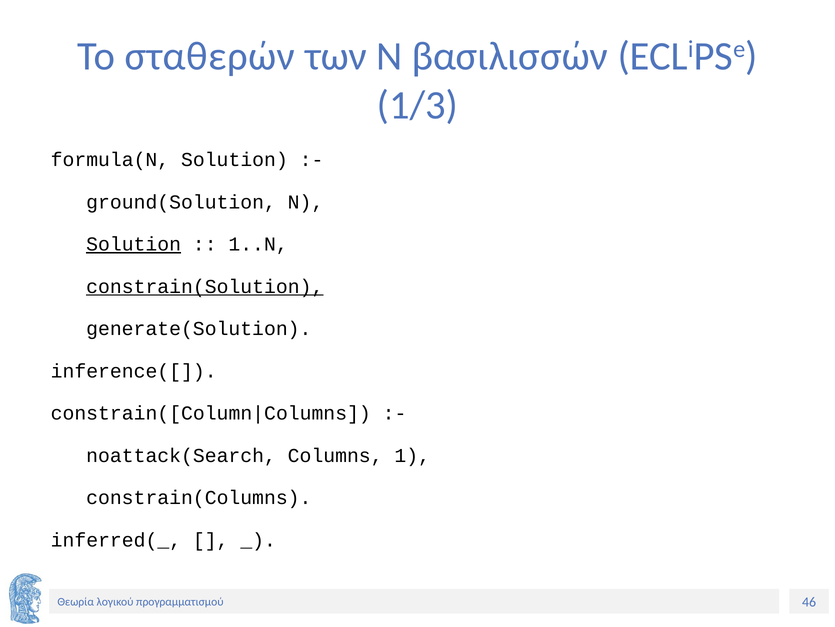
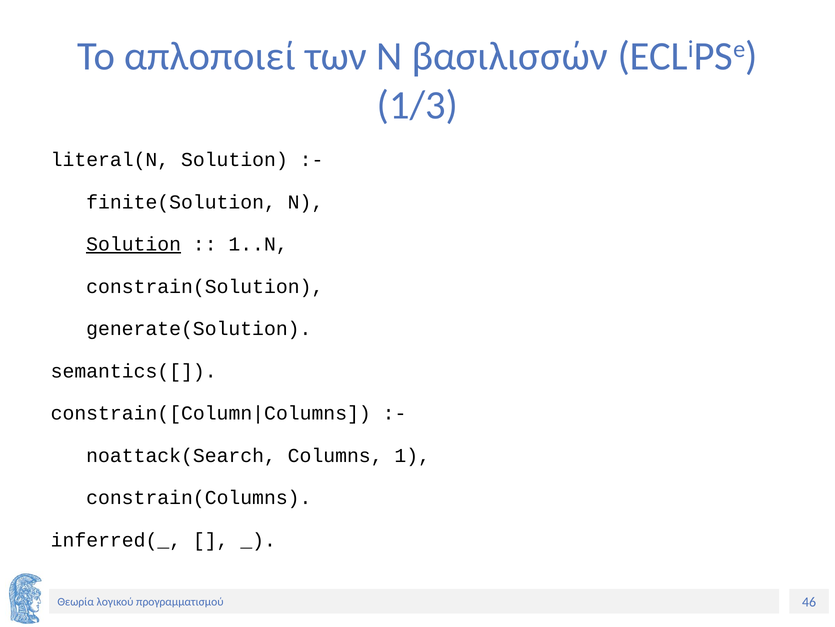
σταθερών: σταθερών -> απλοποιεί
formula(N: formula(N -> literal(N
ground(Solution: ground(Solution -> finite(Solution
constrain(Solution underline: present -> none
inference([: inference([ -> semantics([
